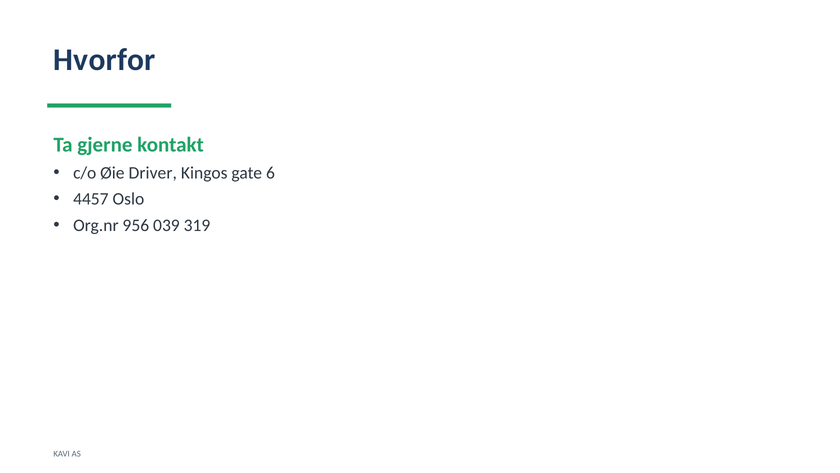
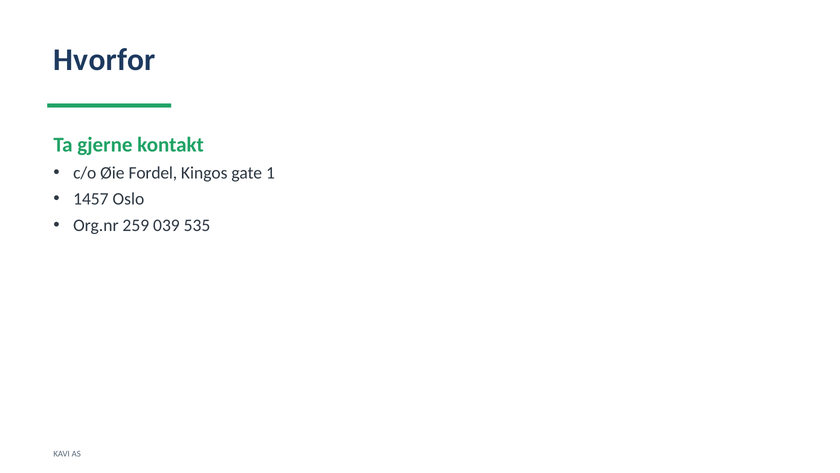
Driver: Driver -> Fordel
6: 6 -> 1
4457: 4457 -> 1457
956: 956 -> 259
319: 319 -> 535
